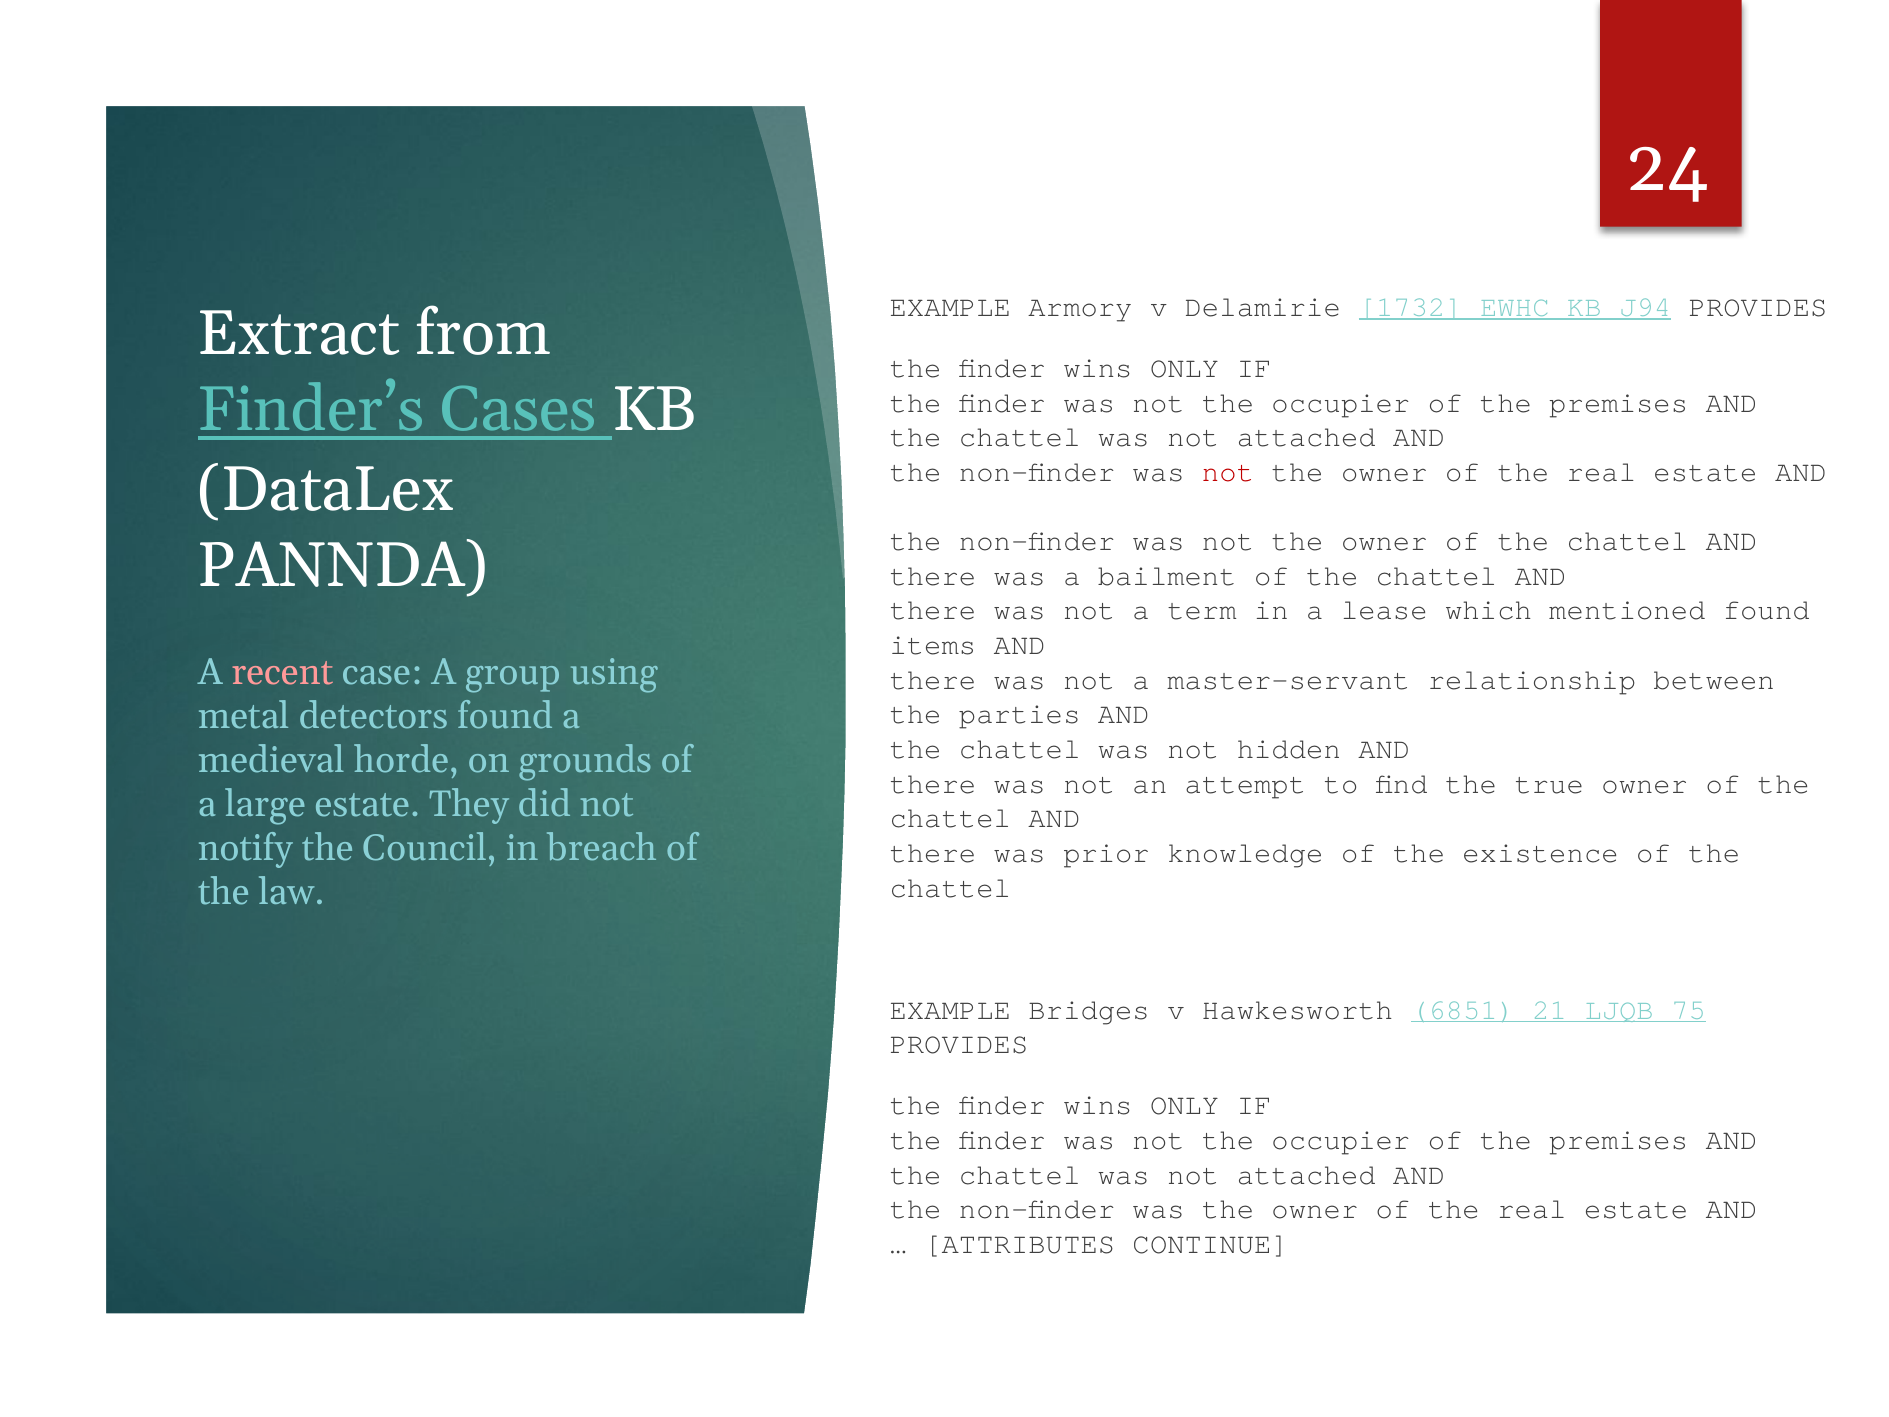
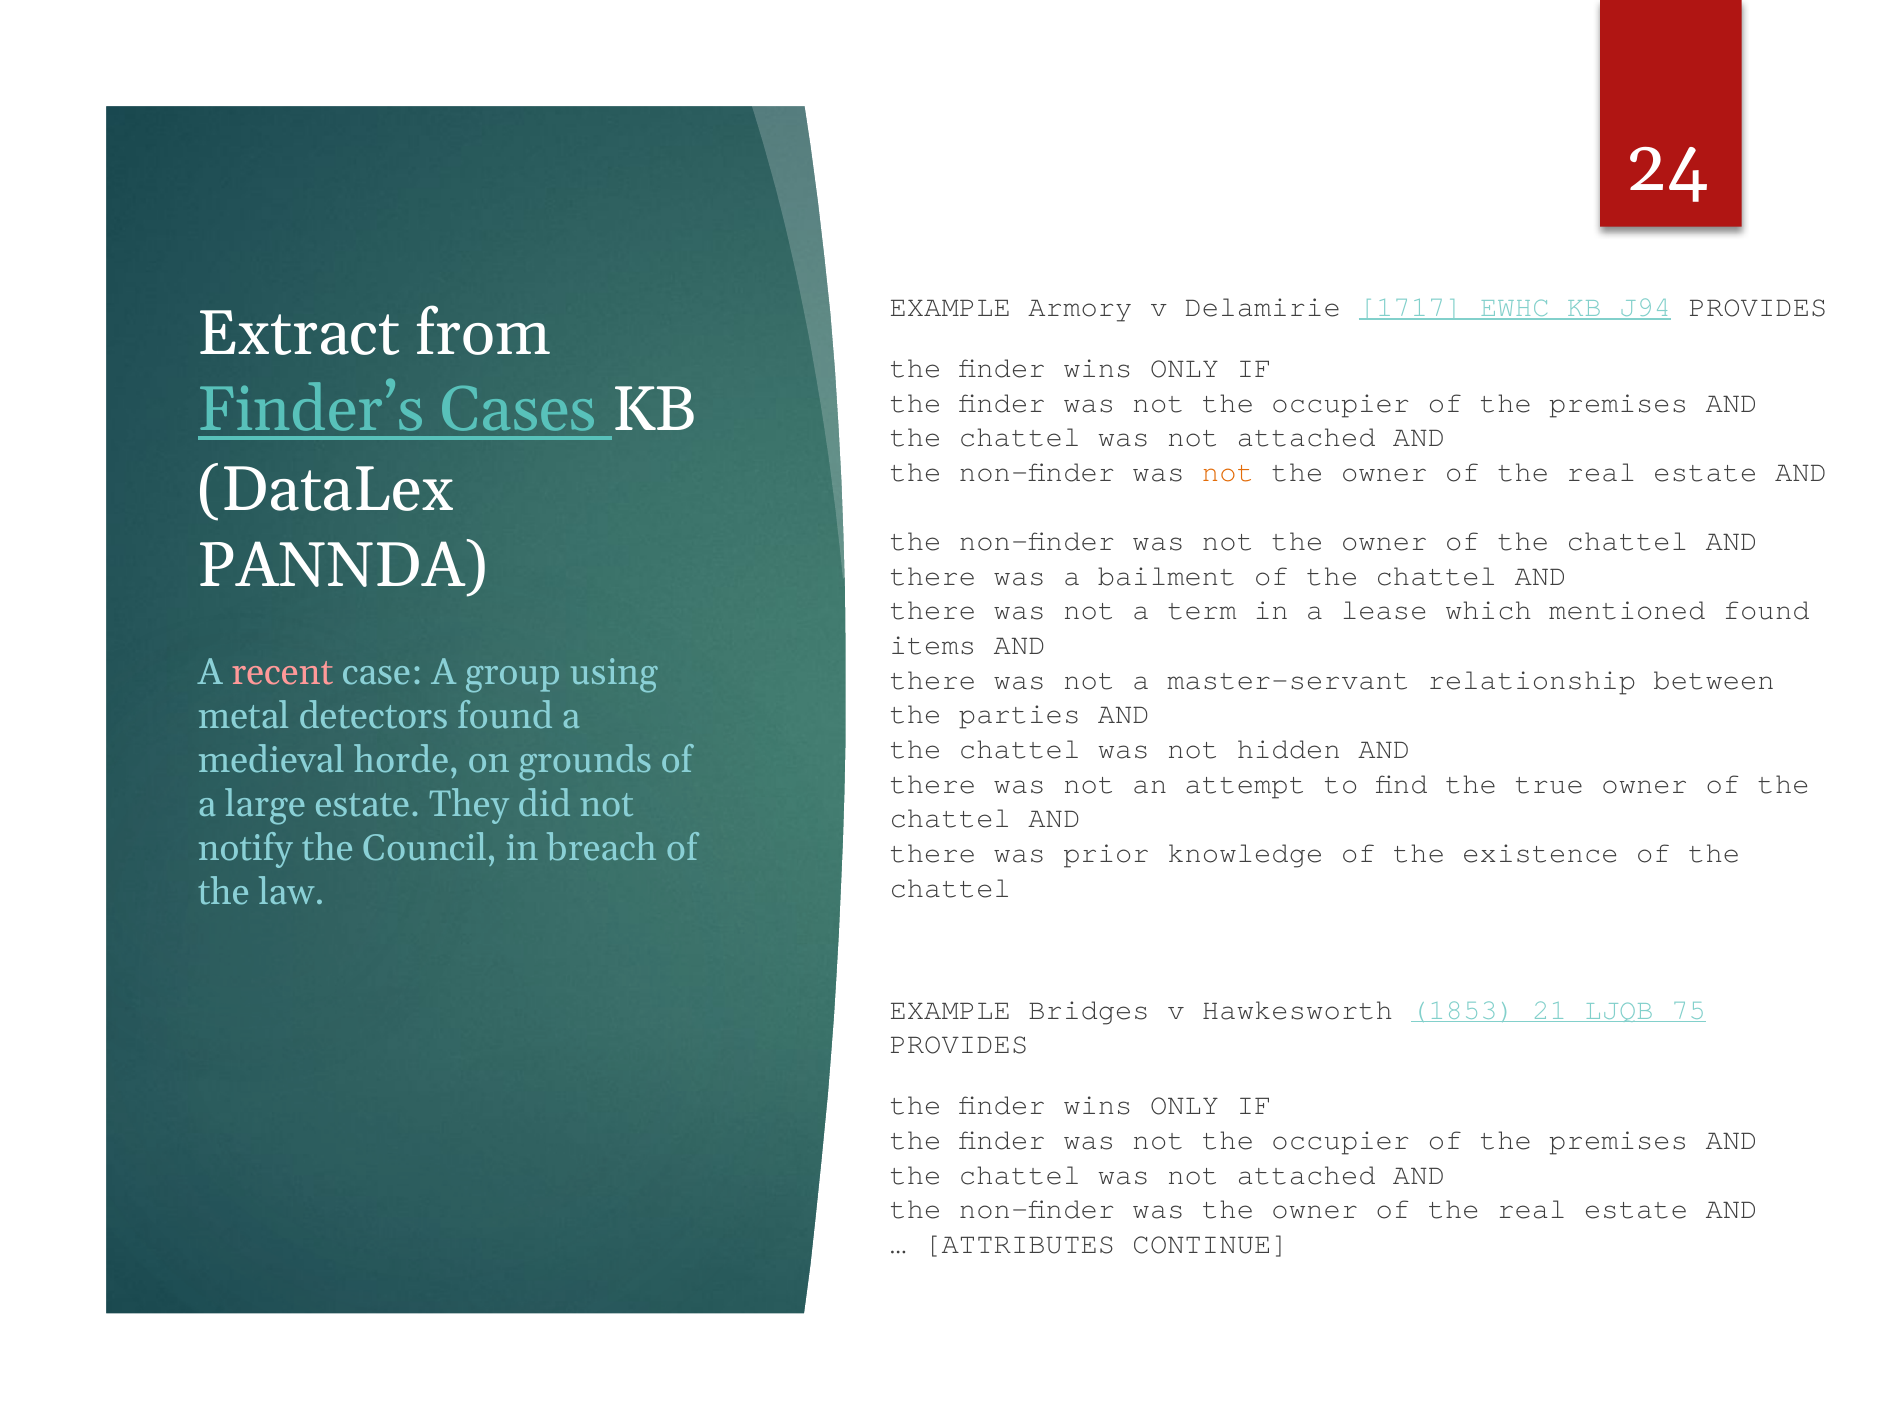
1732: 1732 -> 1717
not at (1228, 472) colour: red -> orange
6851: 6851 -> 1853
